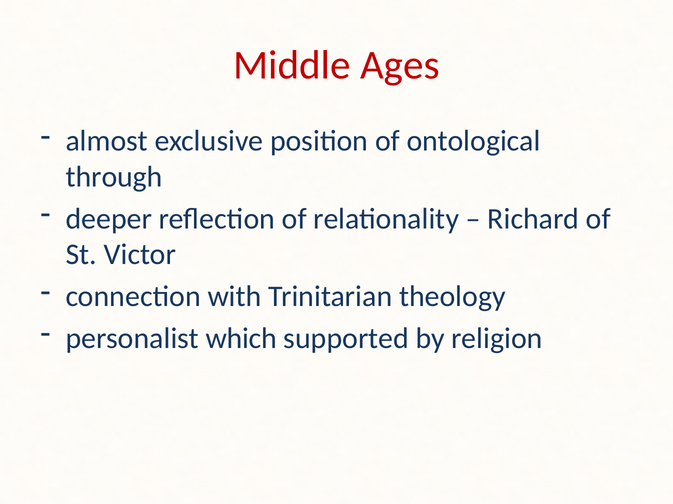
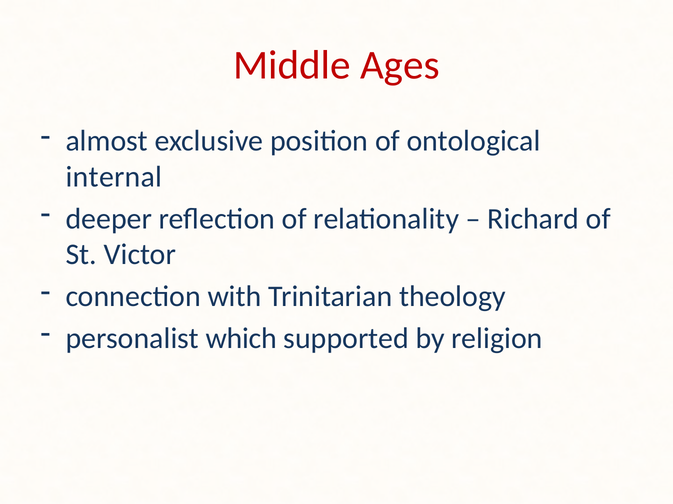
through: through -> internal
